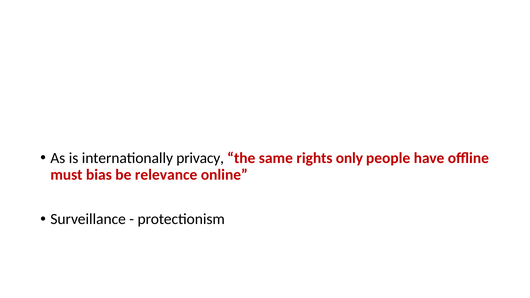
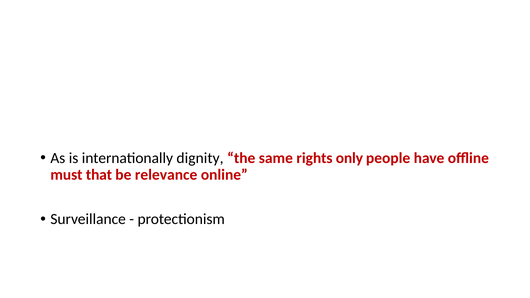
privacy: privacy -> dignity
bias: bias -> that
